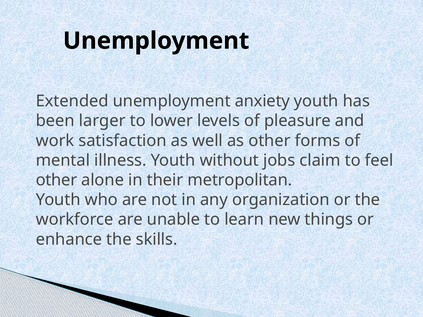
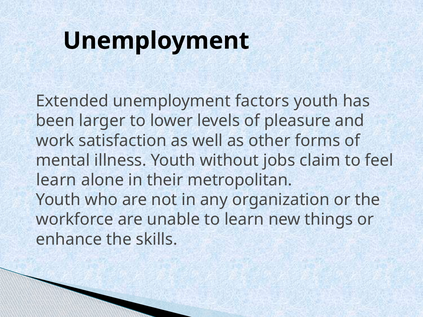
anxiety: anxiety -> factors
other at (56, 180): other -> learn
